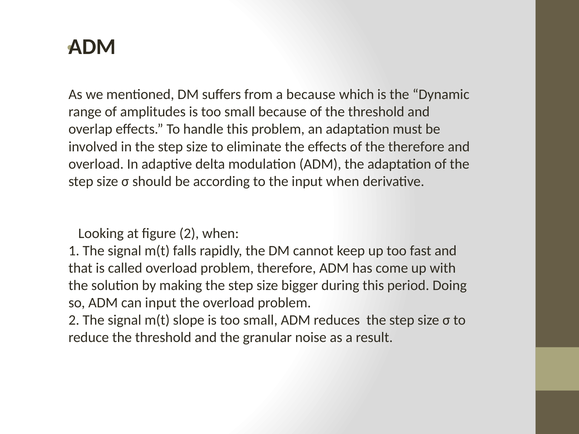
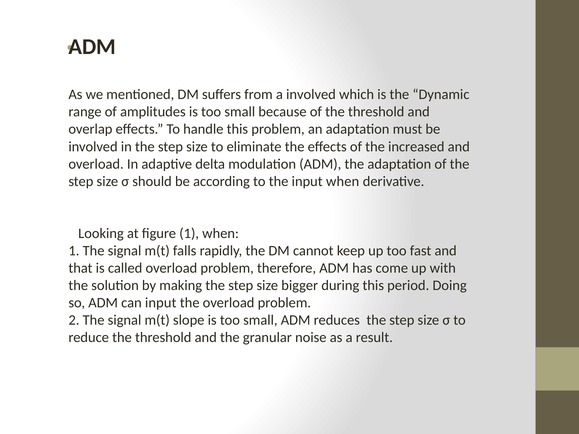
a because: because -> involved
the therefore: therefore -> increased
figure 2: 2 -> 1
